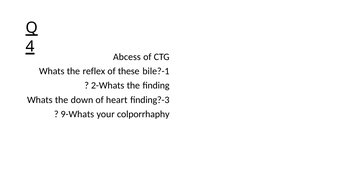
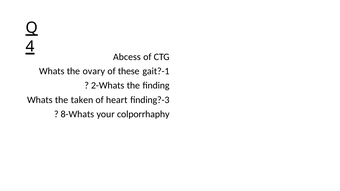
reflex: reflex -> ovary
bile: bile -> gait
down: down -> taken
9-Whats: 9-Whats -> 8-Whats
